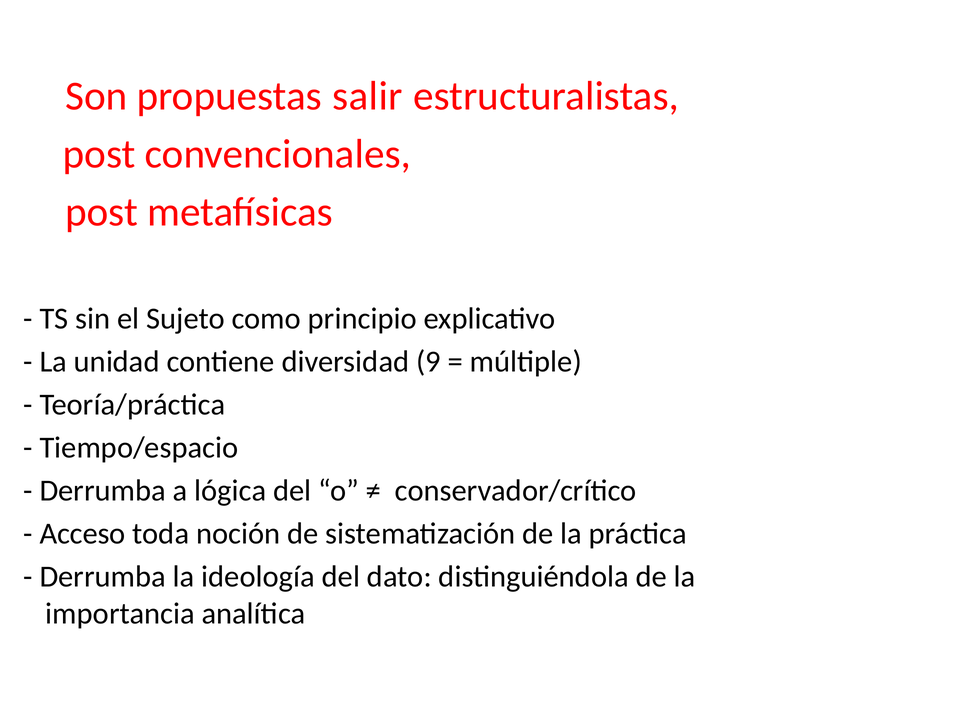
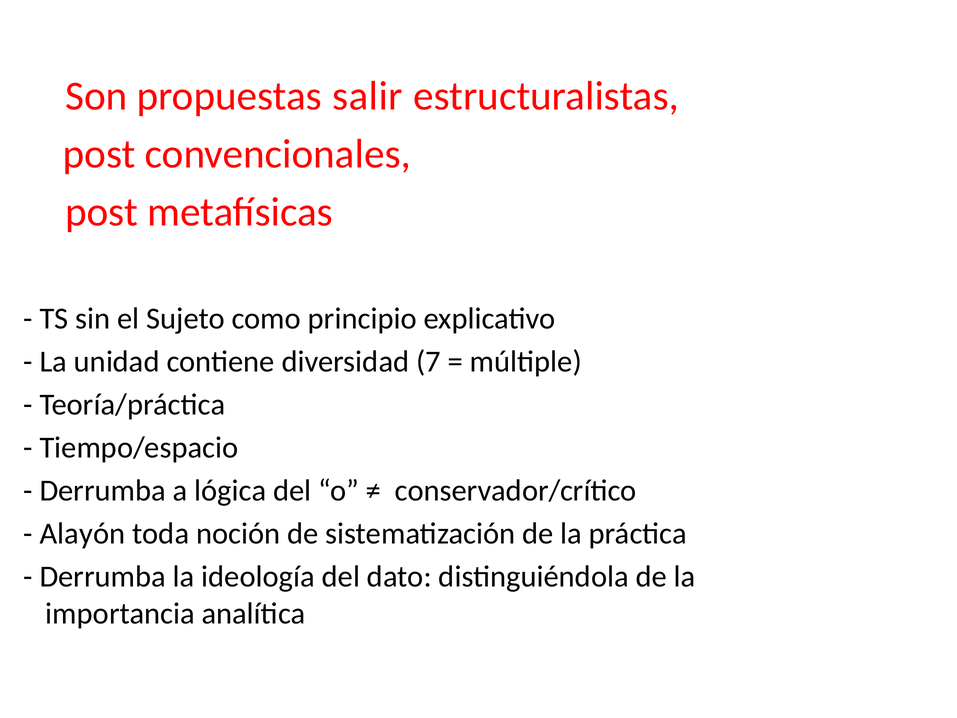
9: 9 -> 7
Acceso: Acceso -> Alayón
